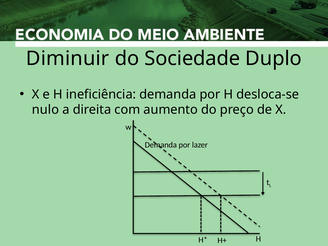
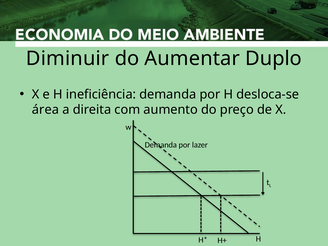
Sociedade: Sociedade -> Aumentar
nulo: nulo -> área
